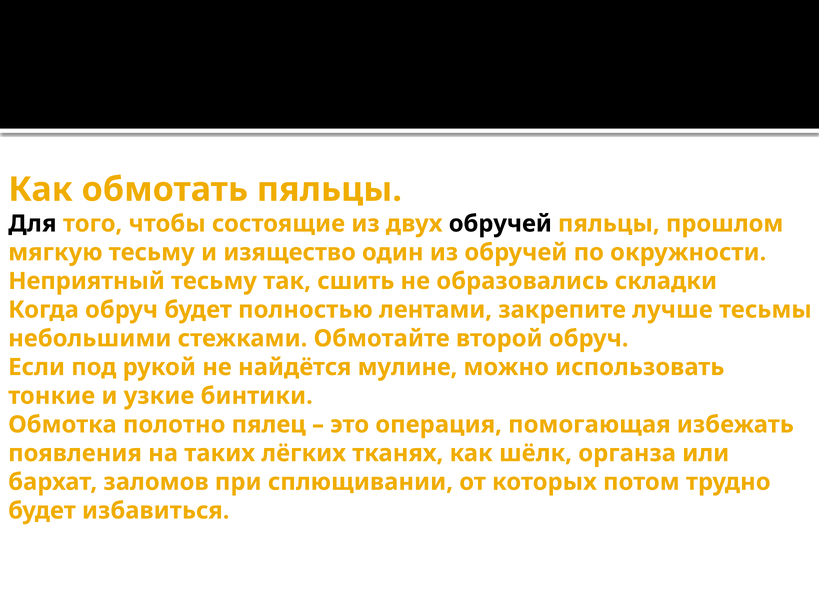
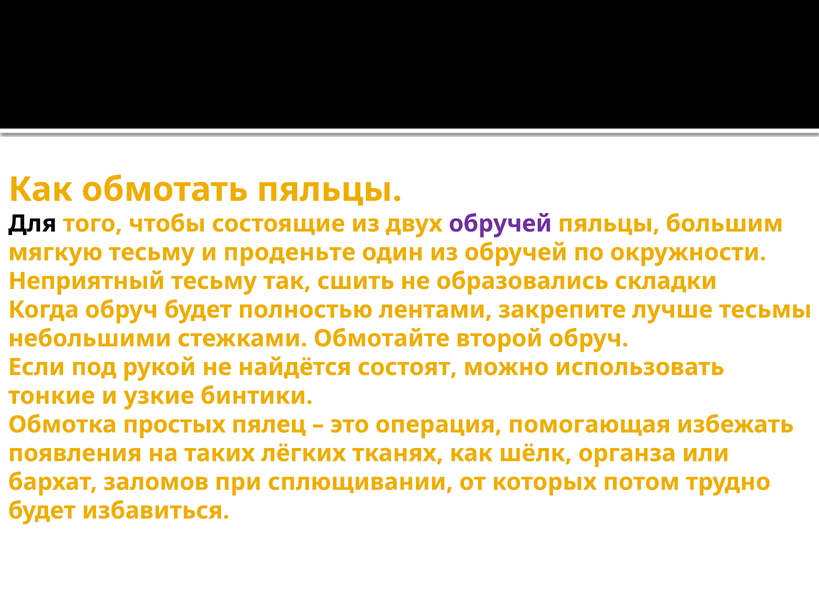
обручей at (500, 223) colour: black -> purple
прошлом: прошлом -> большим
изящество: изящество -> проденьте
мулине: мулине -> состоят
полотно: полотно -> простых
